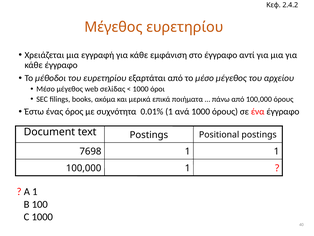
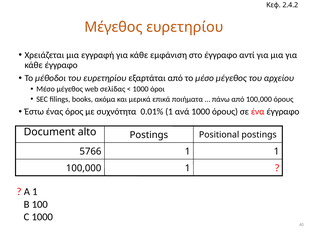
text: text -> alto
7698: 7698 -> 5766
